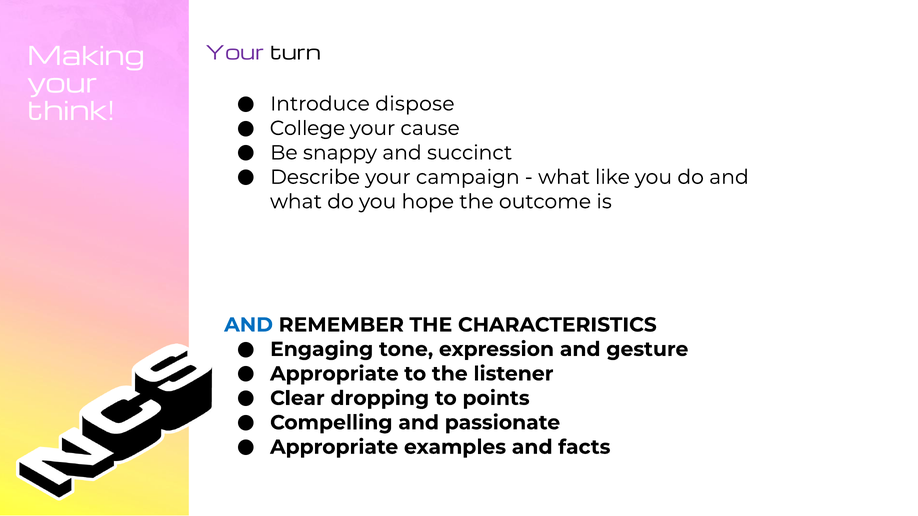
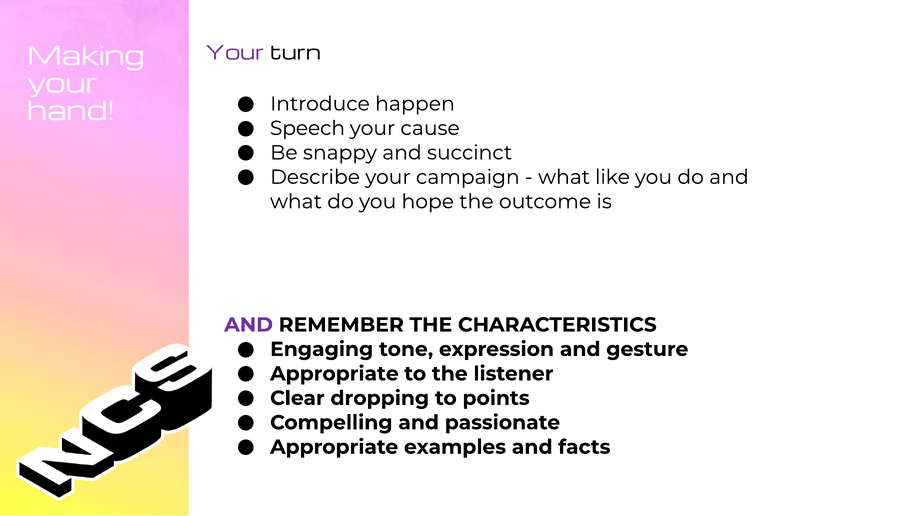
dispose: dispose -> happen
think: think -> hand
College: College -> Speech
AND at (249, 325) colour: blue -> purple
